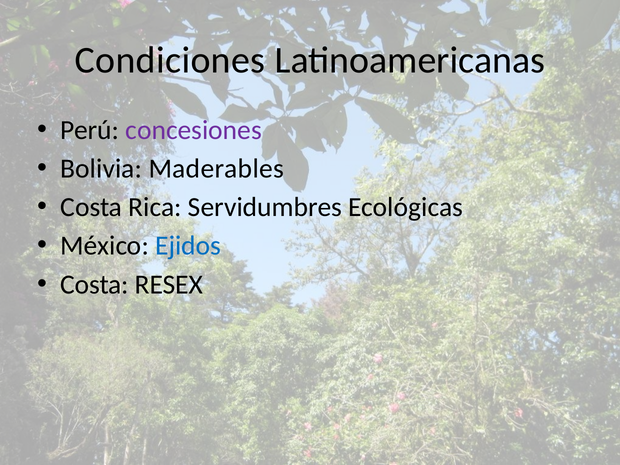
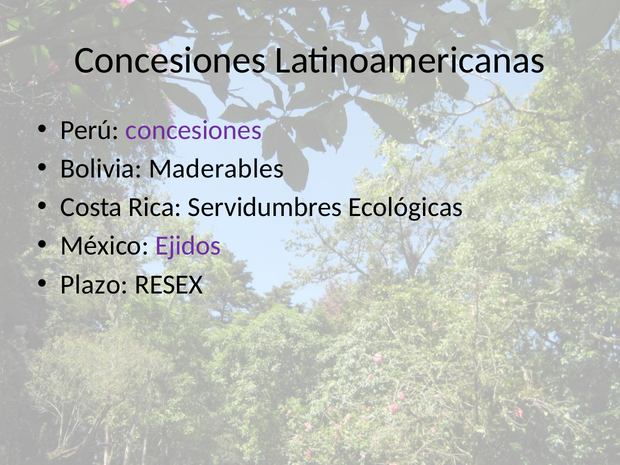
Condiciones at (170, 60): Condiciones -> Concesiones
Ejidos colour: blue -> purple
Costa at (95, 284): Costa -> Plazo
